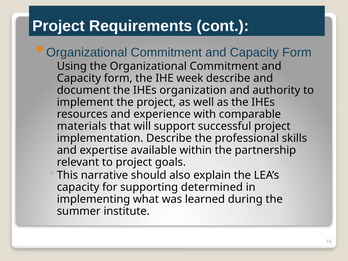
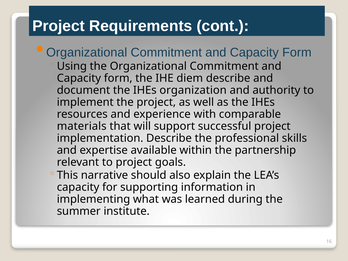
week: week -> diem
determined: determined -> information
